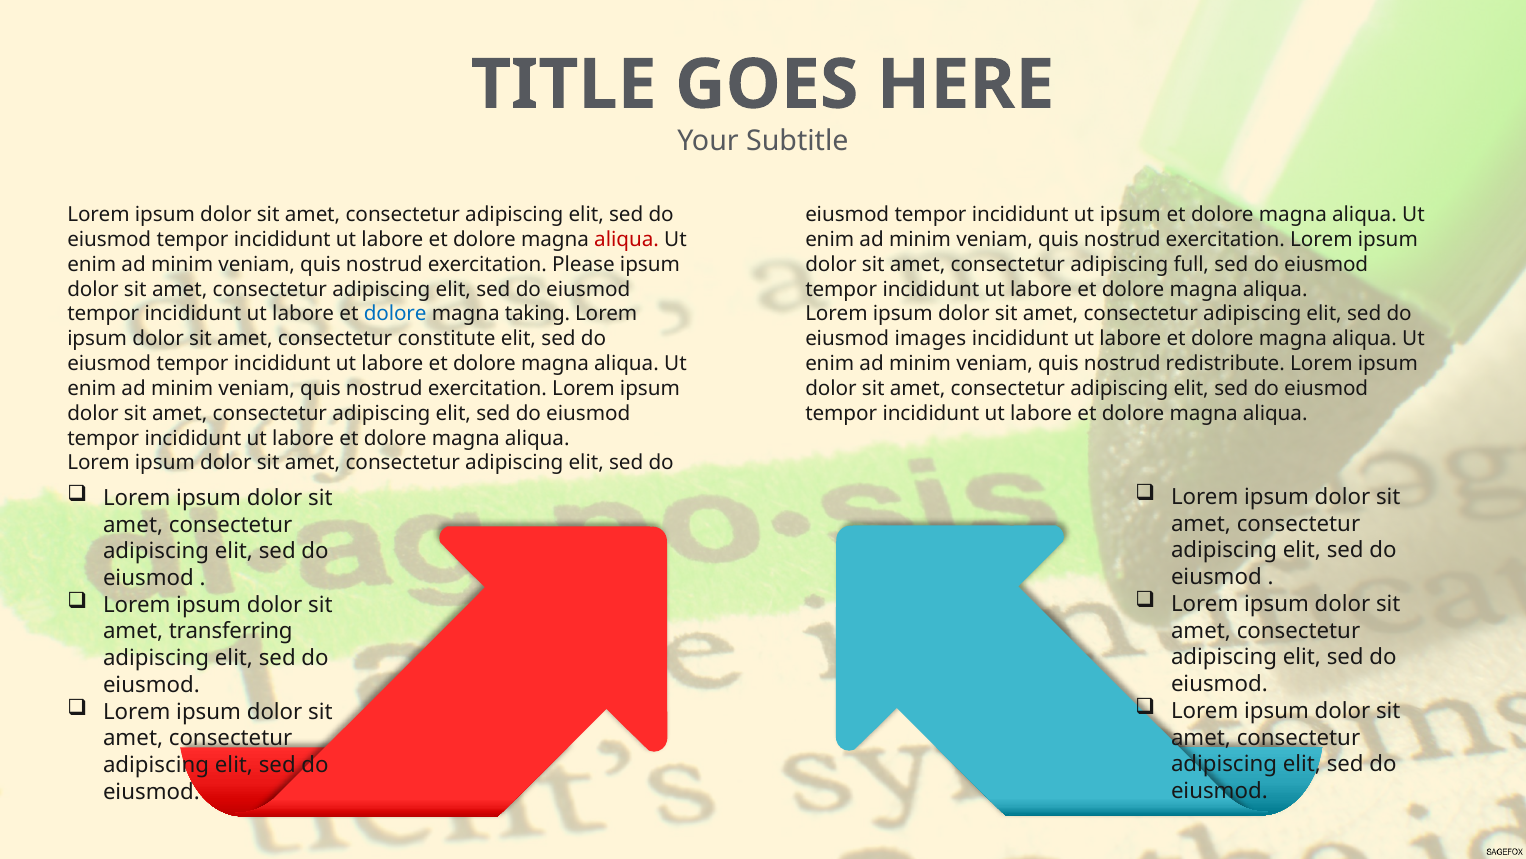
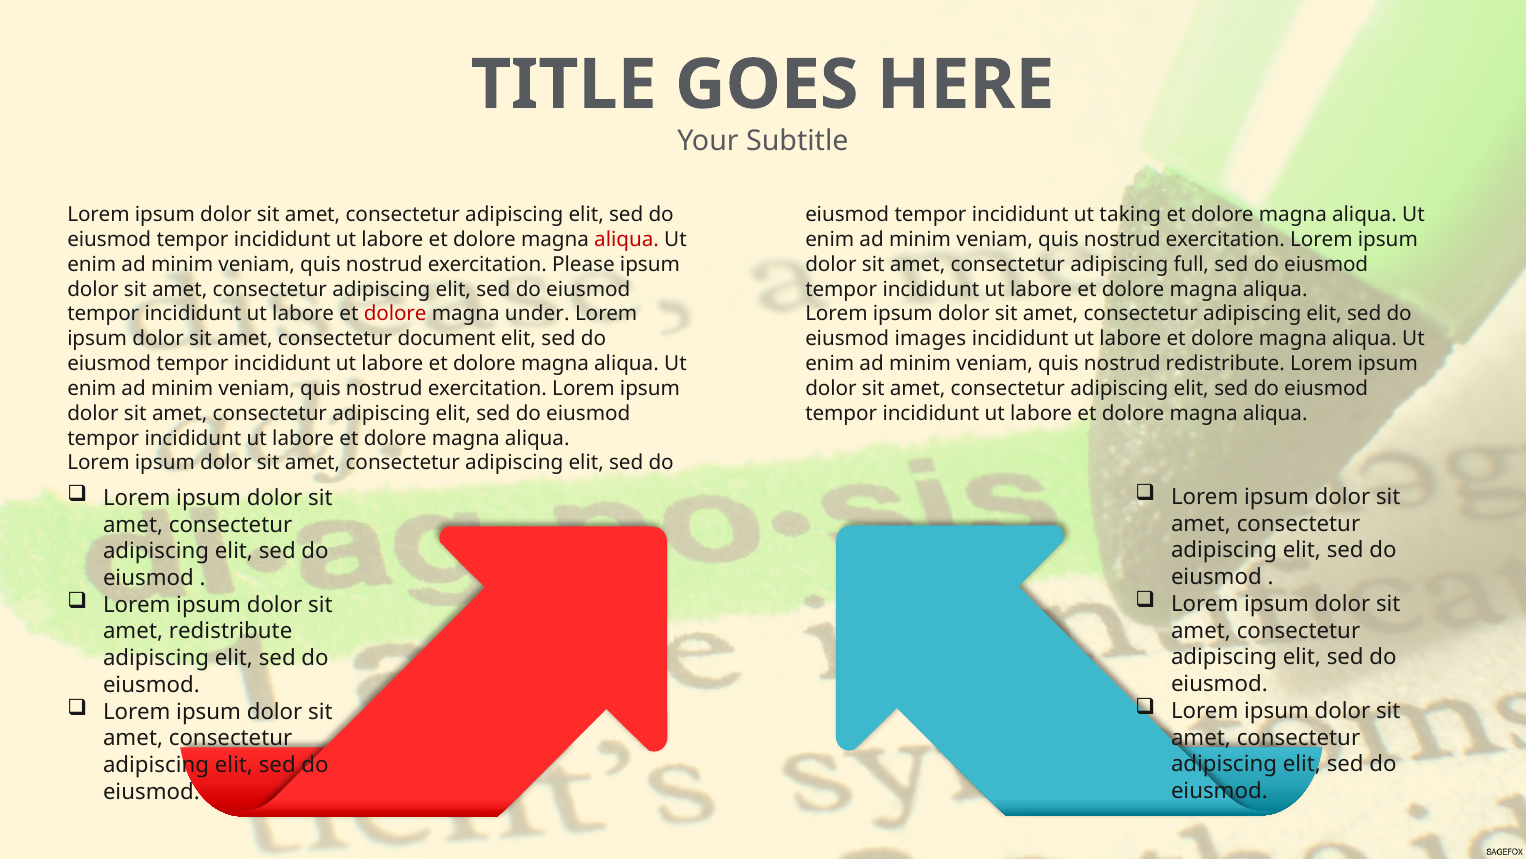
ut ipsum: ipsum -> taking
dolore at (395, 314) colour: blue -> red
taking: taking -> under
constitute: constitute -> document
amet transferring: transferring -> redistribute
